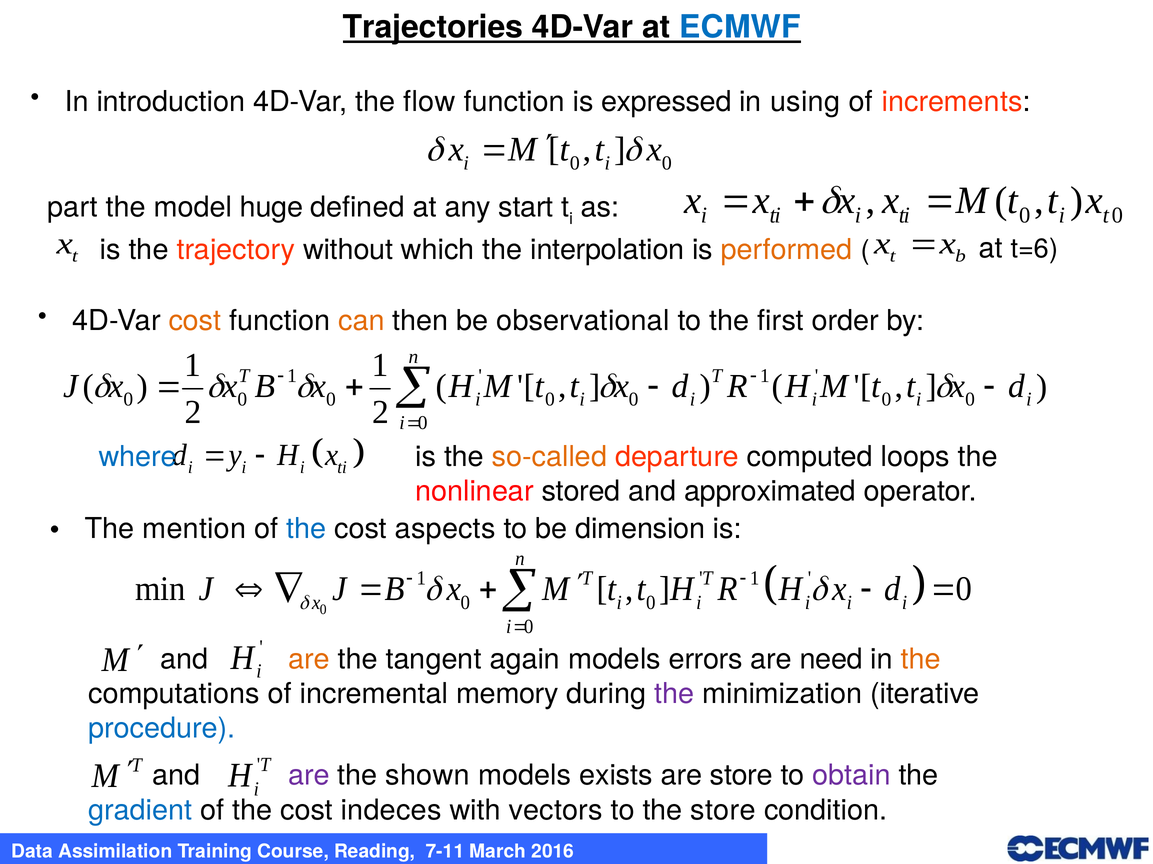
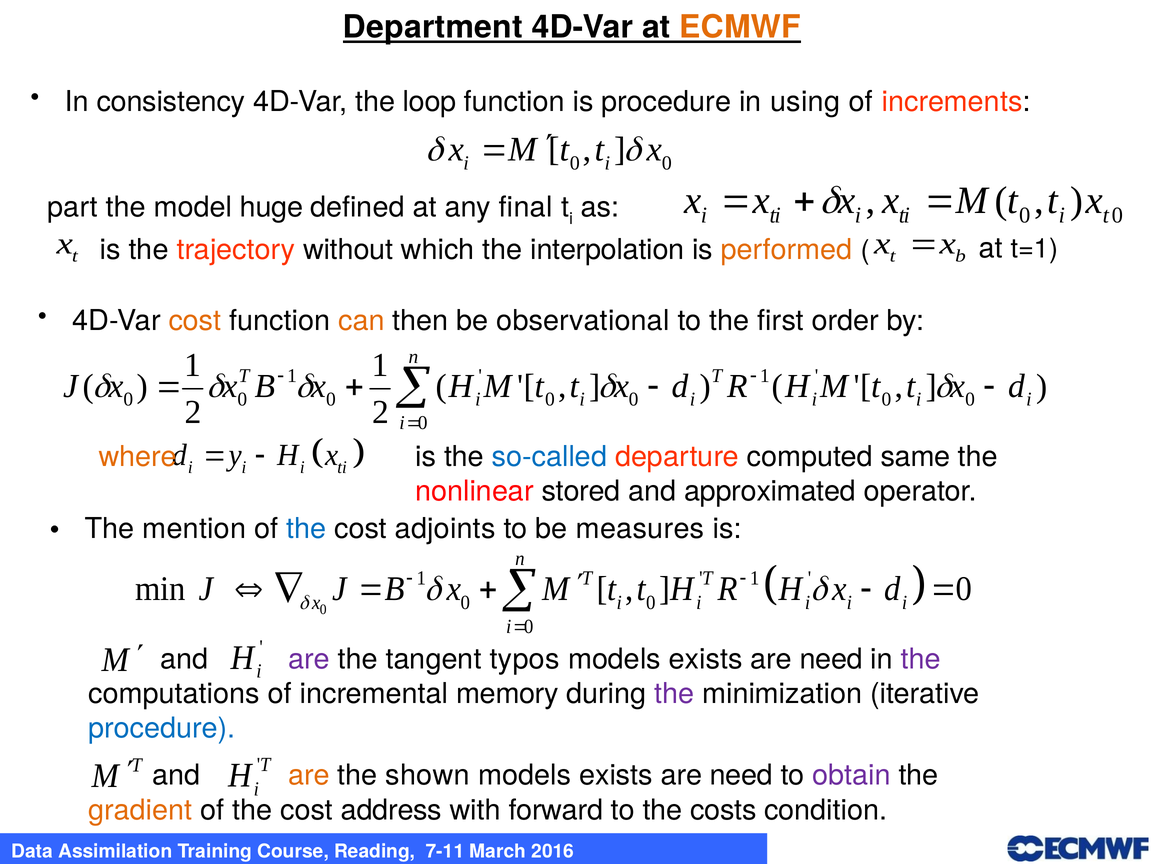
Trajectories: Trajectories -> Department
ECMWF colour: blue -> orange
introduction: introduction -> consistency
flow: flow -> loop
is expressed: expressed -> procedure
start: start -> final
t=6: t=6 -> t=1
where colour: blue -> orange
so-called colour: orange -> blue
loops: loops -> same
aspects: aspects -> adjoints
dimension: dimension -> measures
are at (309, 660) colour: orange -> purple
again: again -> typos
errors at (706, 660): errors -> exists
the at (921, 660) colour: orange -> purple
are at (309, 776) colour: purple -> orange
store at (741, 776): store -> need
gradient colour: blue -> orange
indeces: indeces -> address
vectors: vectors -> forward
the store: store -> costs
